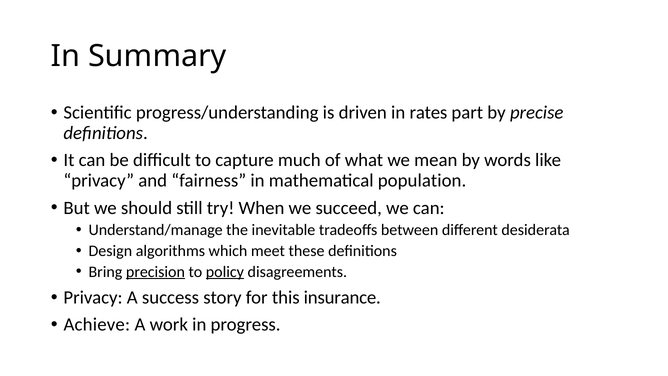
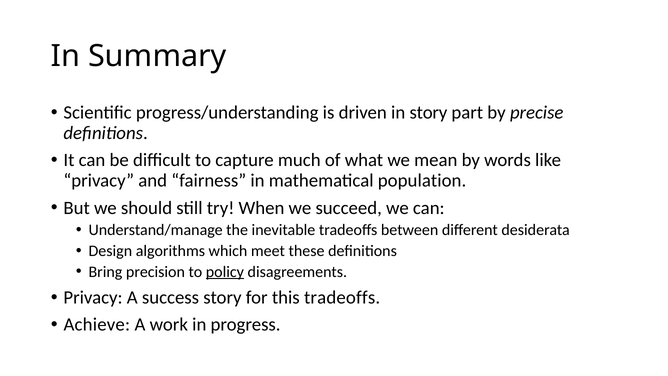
in rates: rates -> story
precision underline: present -> none
this insurance: insurance -> tradeoffs
